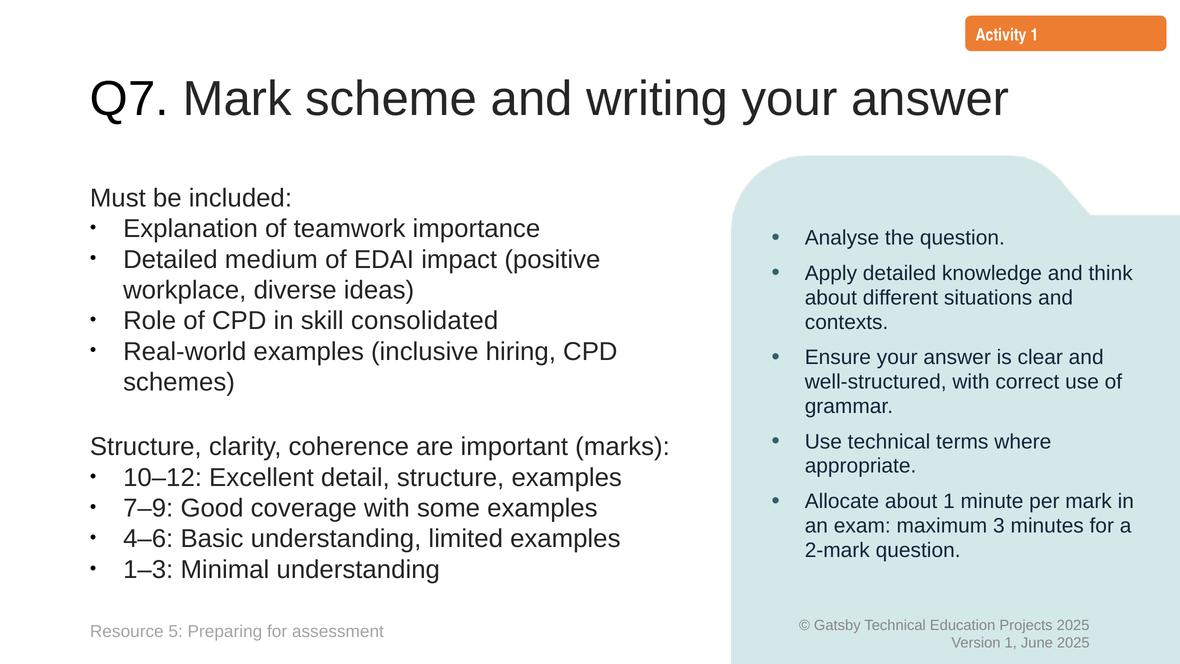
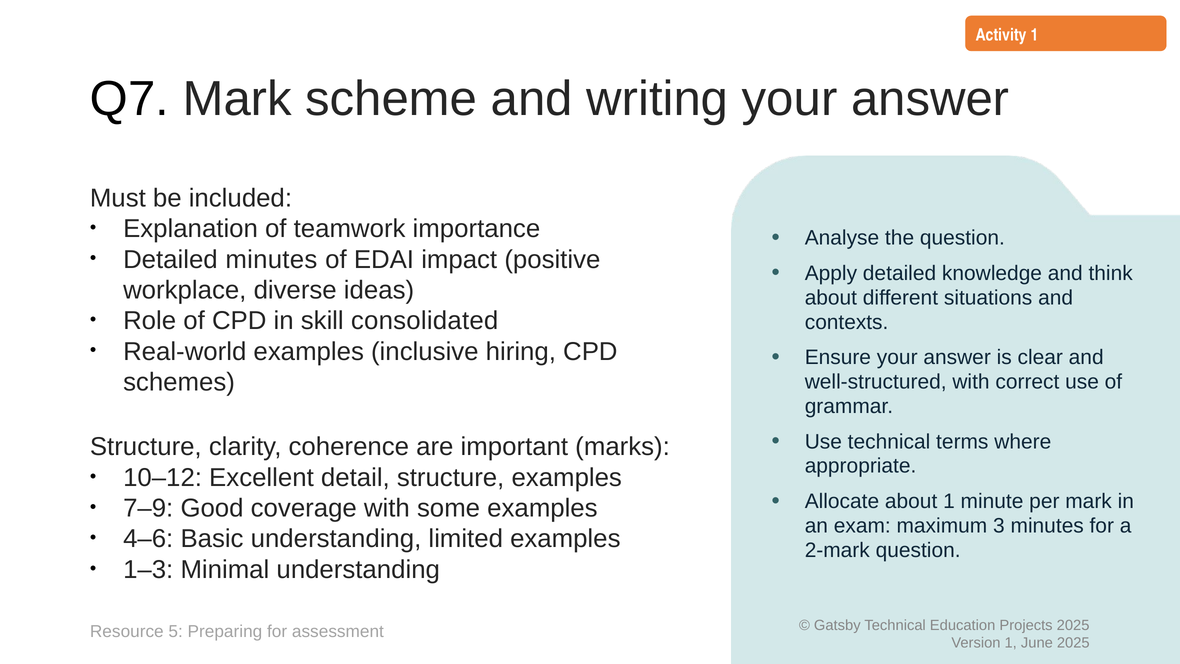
Detailed medium: medium -> minutes
